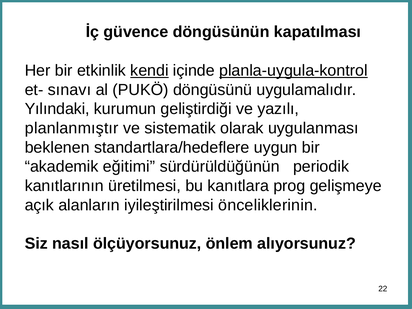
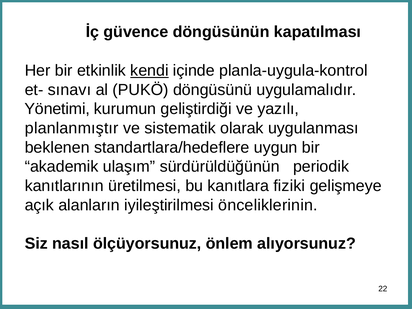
planla-uygula-kontrol underline: present -> none
Yılındaki: Yılındaki -> Yönetimi
eğitimi: eğitimi -> ulaşım
prog: prog -> fiziki
